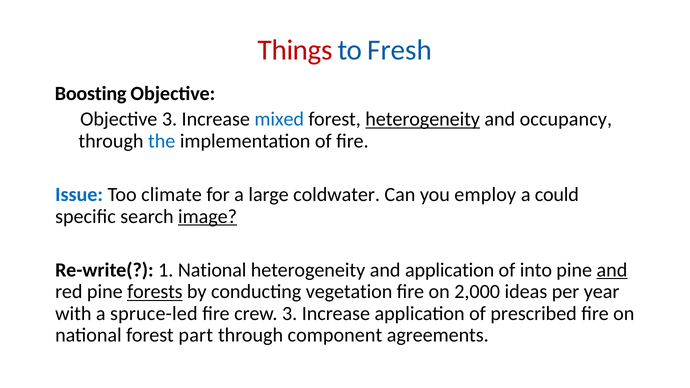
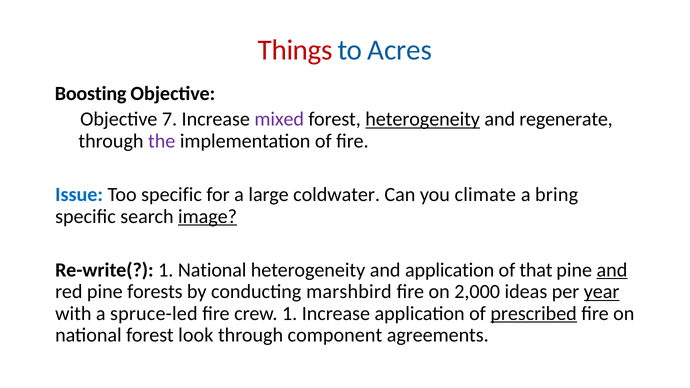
Fresh: Fresh -> Acres
Objective 3: 3 -> 7
mixed colour: blue -> purple
occupancy: occupancy -> regenerate
the colour: blue -> purple
Too climate: climate -> specific
employ: employ -> climate
could: could -> bring
into: into -> that
forests underline: present -> none
vegetation: vegetation -> marshbird
year underline: none -> present
crew 3: 3 -> 1
prescribed underline: none -> present
part: part -> look
